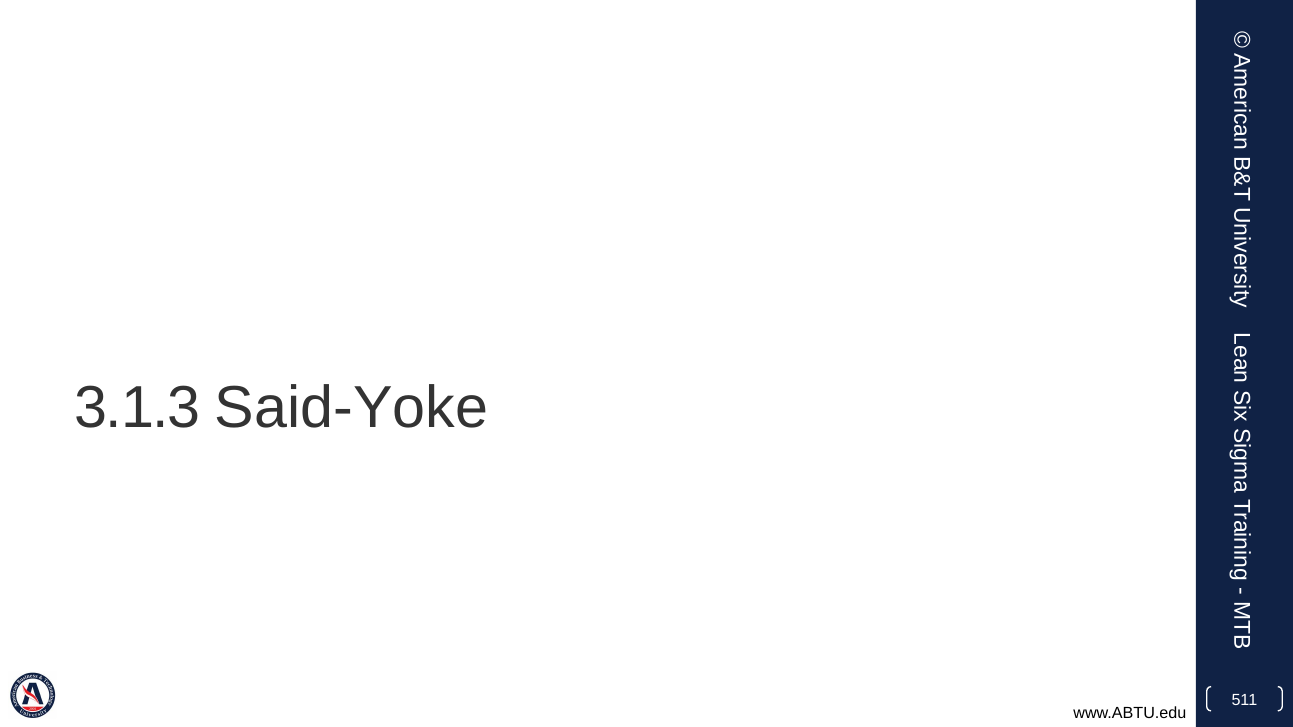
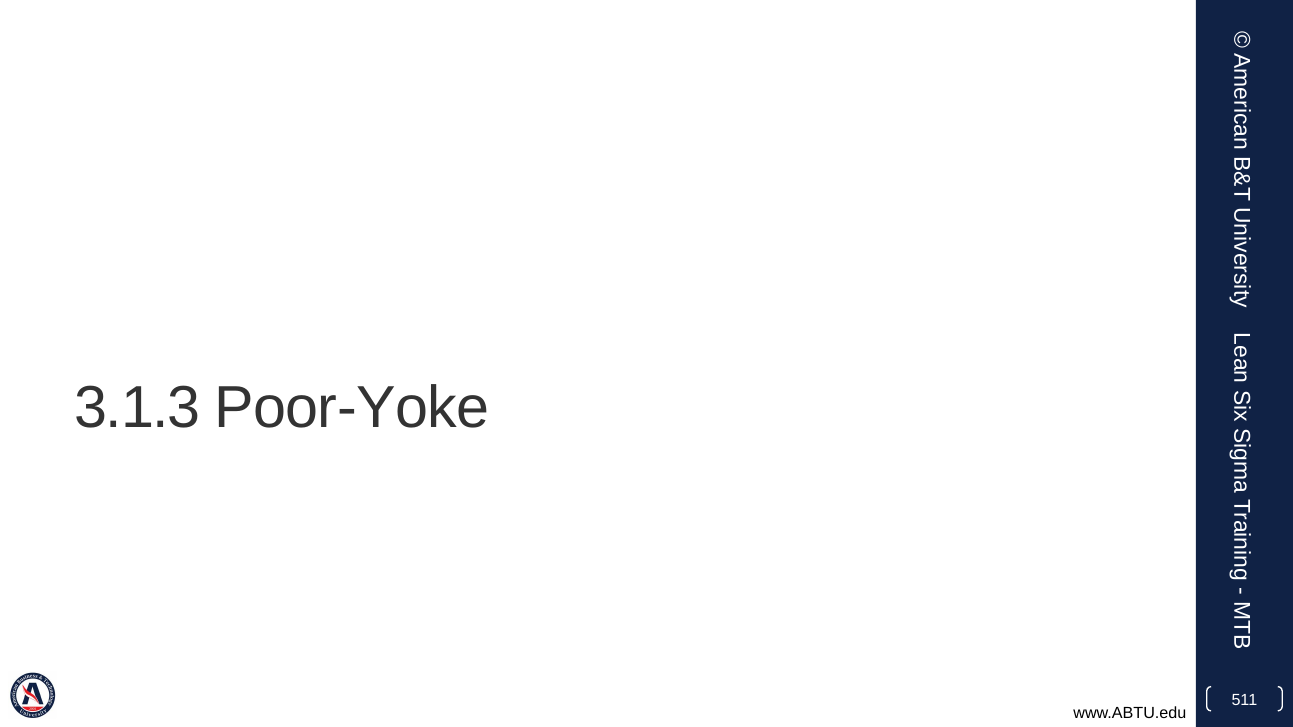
Said-Yoke: Said-Yoke -> Poor-Yoke
